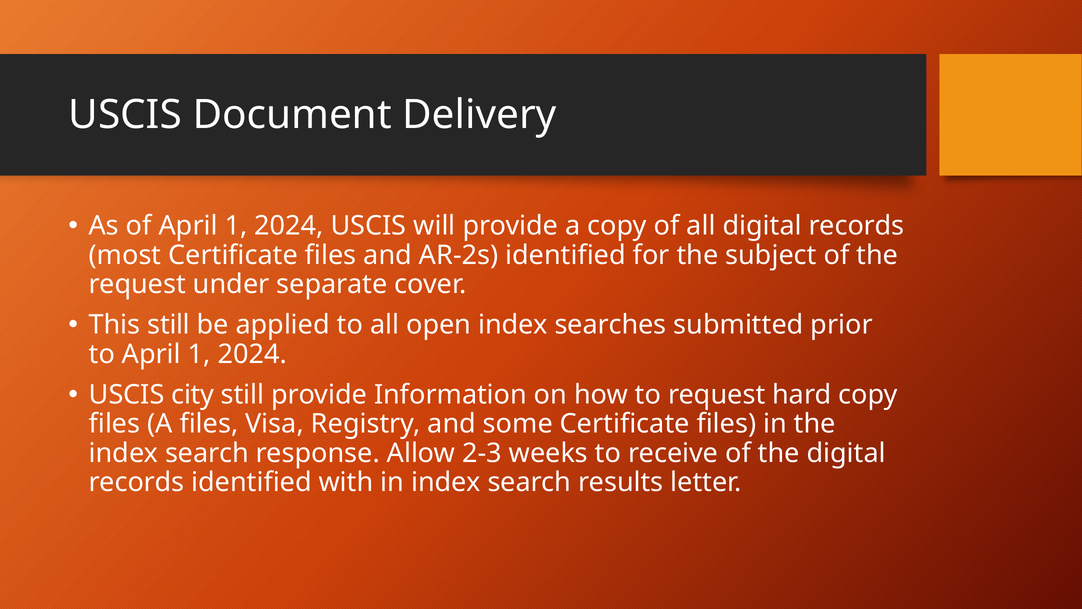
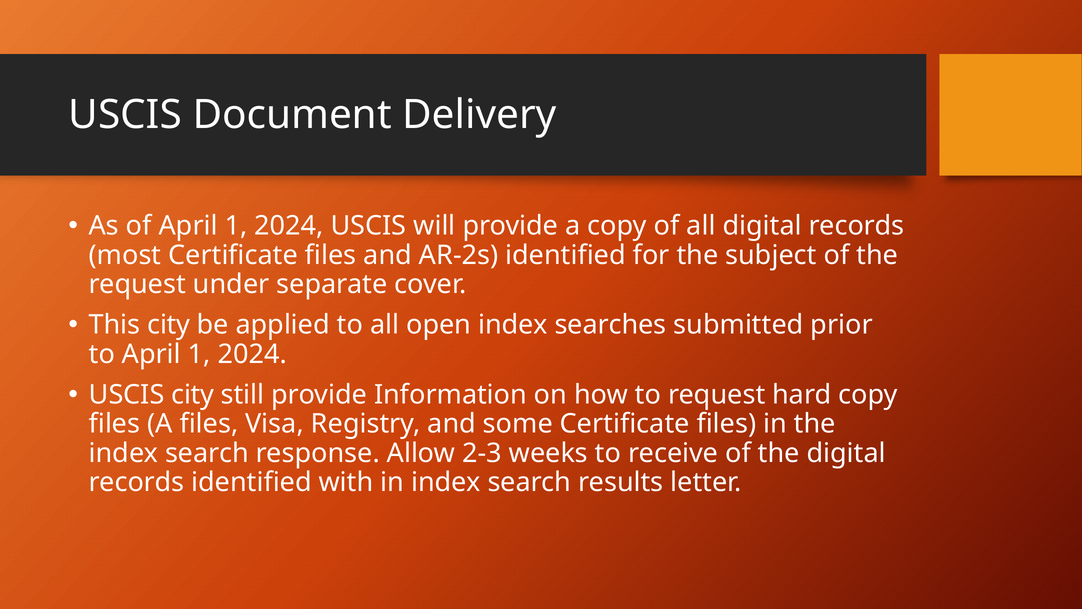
This still: still -> city
